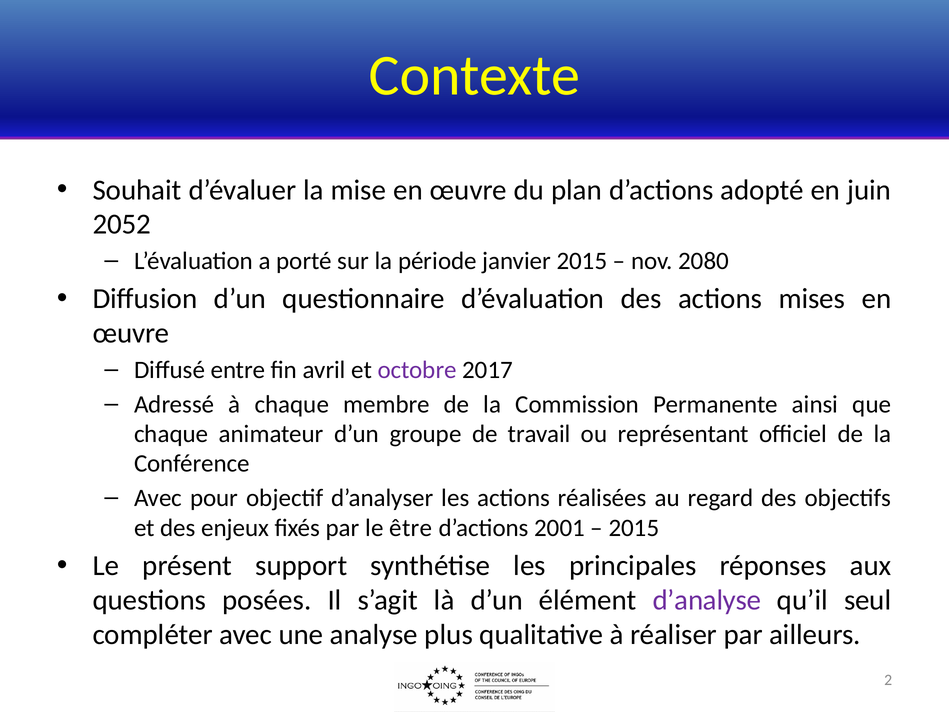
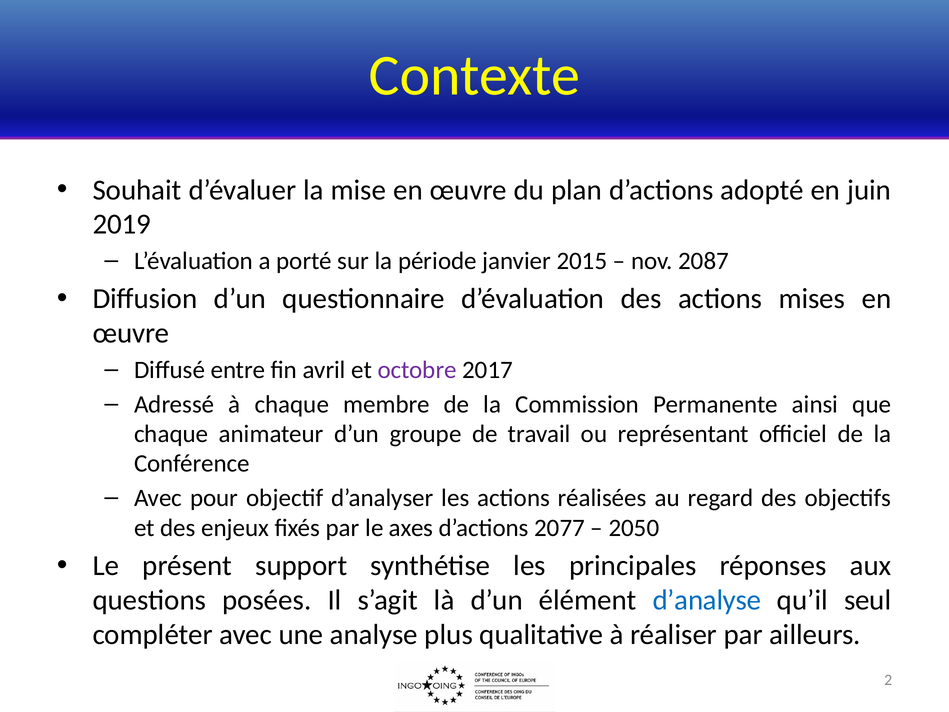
2052: 2052 -> 2019
2080: 2080 -> 2087
être: être -> axes
2001: 2001 -> 2077
2015 at (634, 528): 2015 -> 2050
d’analyse colour: purple -> blue
